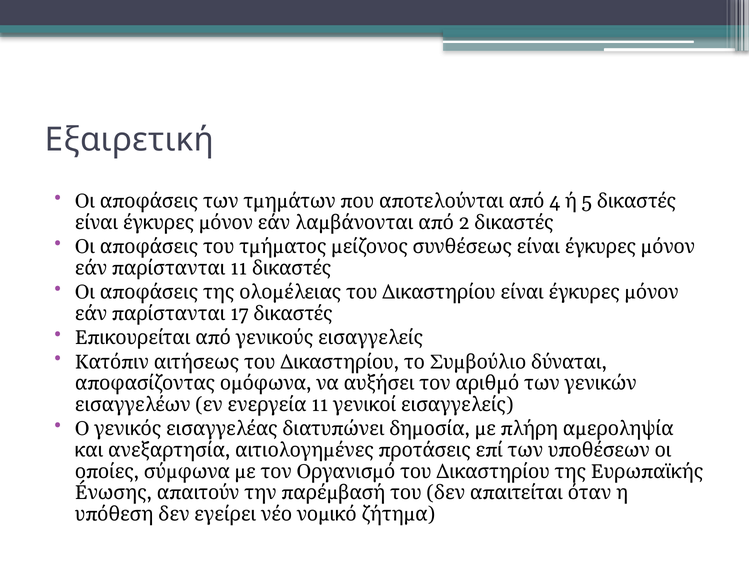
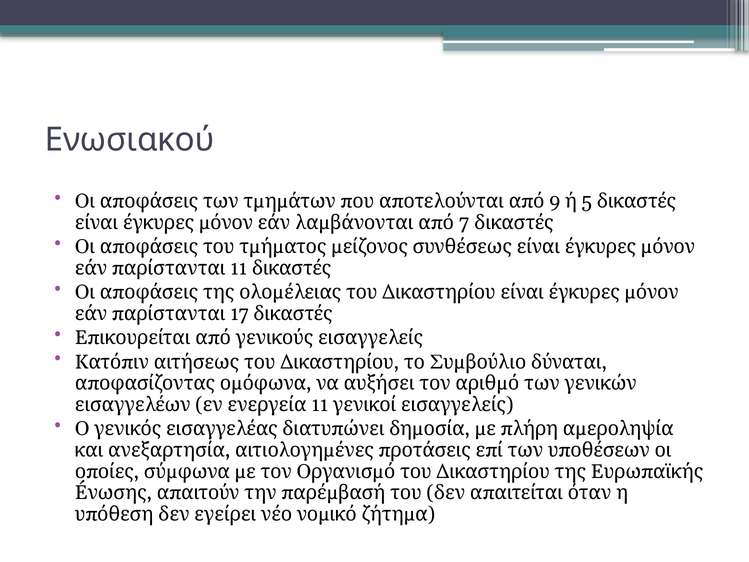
Εξαιρετική: Εξαιρετική -> Ενωσιακού
4: 4 -> 9
2: 2 -> 7
